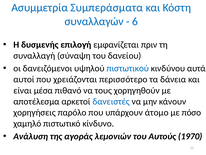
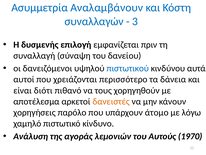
Συμπεράσματα: Συμπεράσματα -> Αναλαμβάνουν
6: 6 -> 3
μέσα: μέσα -> διότι
δανειστές colour: blue -> orange
πόσο: πόσο -> λόγω
